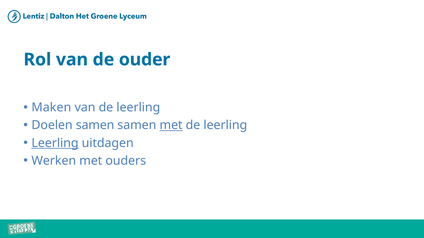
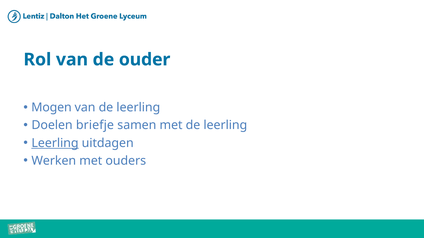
Maken: Maken -> Mogen
Doelen samen: samen -> briefje
met at (171, 126) underline: present -> none
